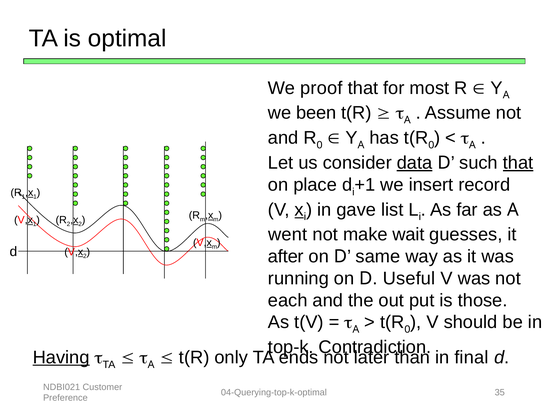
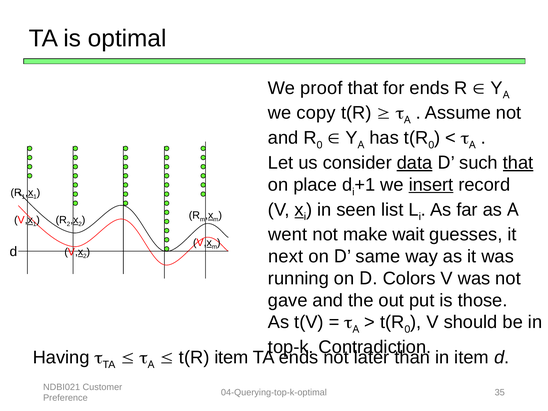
for most: most -> ends
been: been -> copy
insert underline: none -> present
gave: gave -> seen
after: after -> next
Useful: Useful -> Colors
each: each -> gave
Having underline: present -> none
t(R only: only -> item
in final: final -> item
